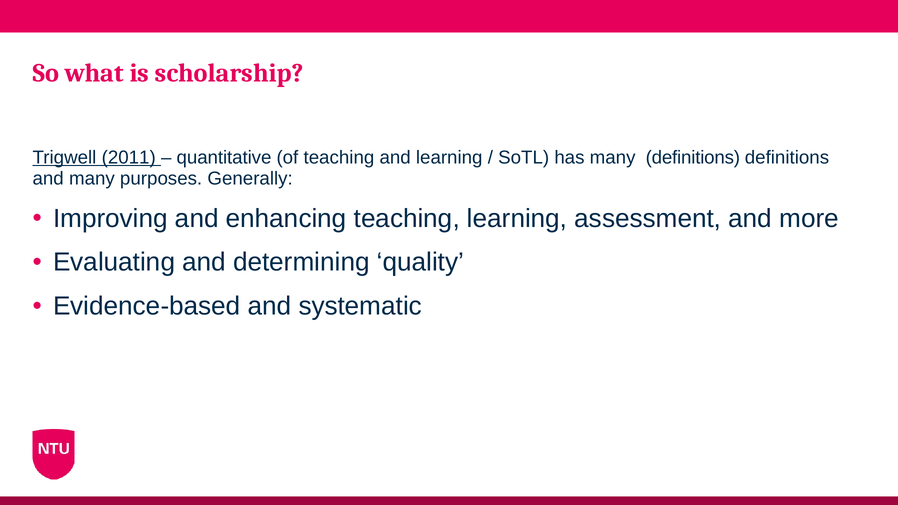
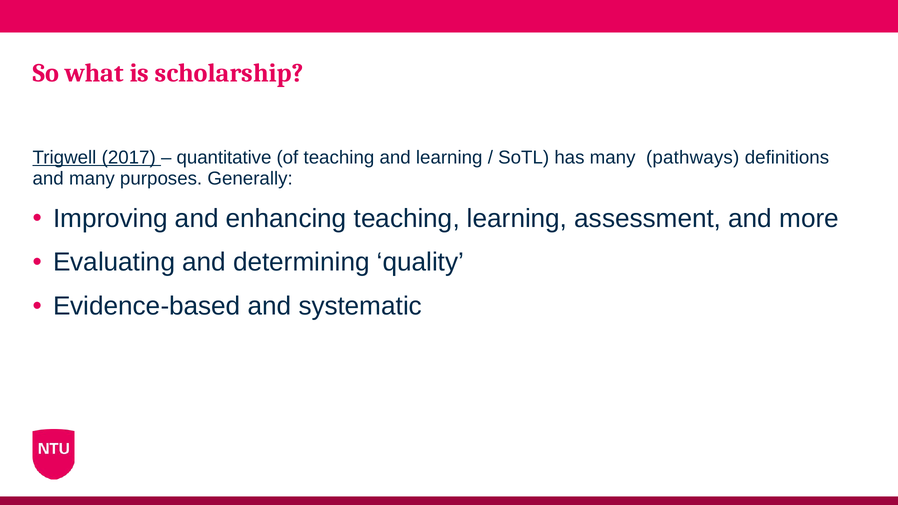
2011: 2011 -> 2017
many definitions: definitions -> pathways
